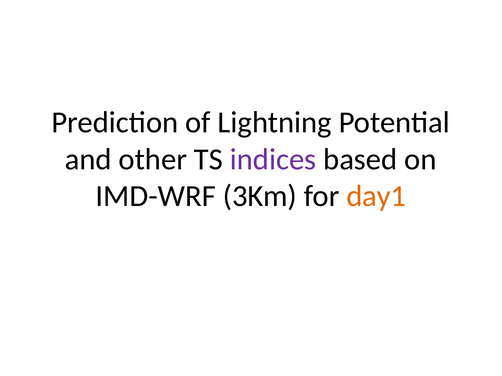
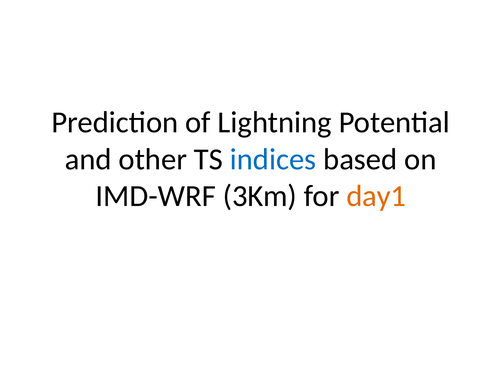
indices colour: purple -> blue
